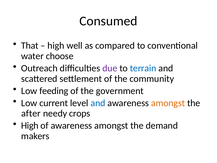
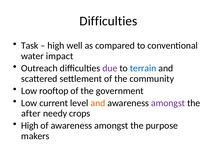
Consumed at (108, 21): Consumed -> Difficulties
That: That -> Task
choose: choose -> impact
feeding: feeding -> rooftop
and at (98, 103) colour: blue -> orange
amongst at (168, 103) colour: orange -> purple
demand: demand -> purpose
